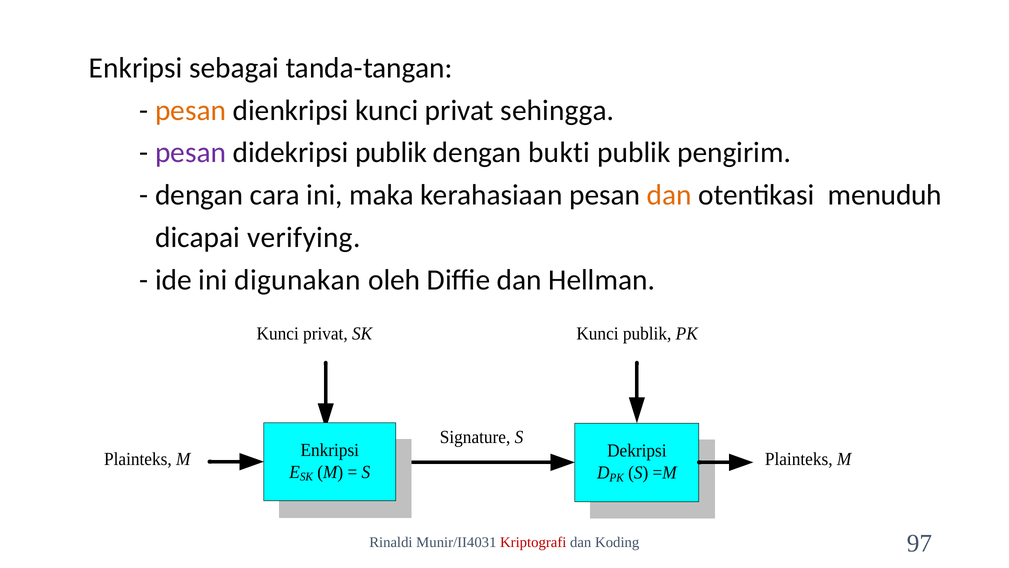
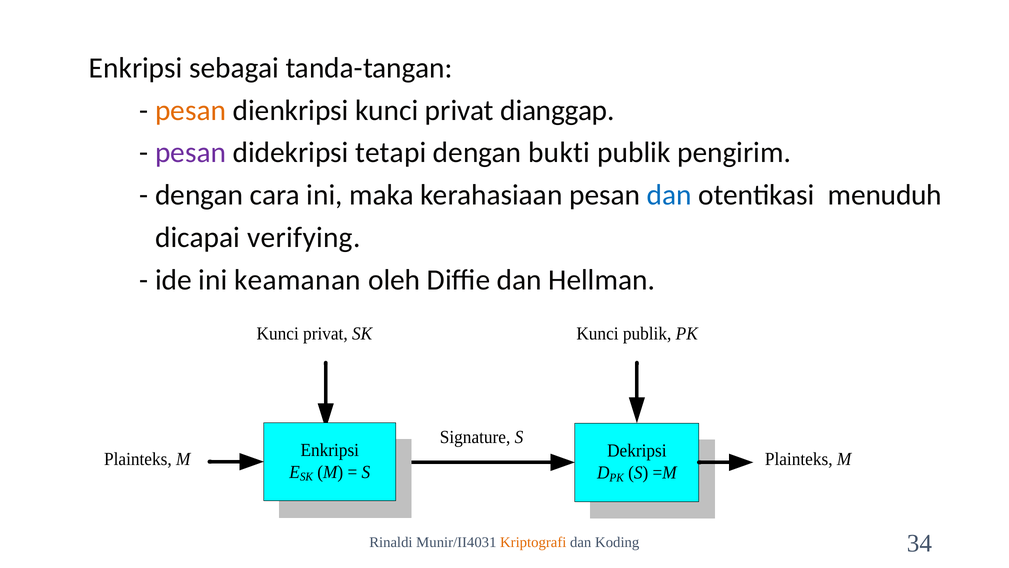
sehingga: sehingga -> dianggap
didekripsi publik: publik -> tetapi
dan at (669, 195) colour: orange -> blue
digunakan: digunakan -> keamanan
Kriptografi colour: red -> orange
97: 97 -> 34
